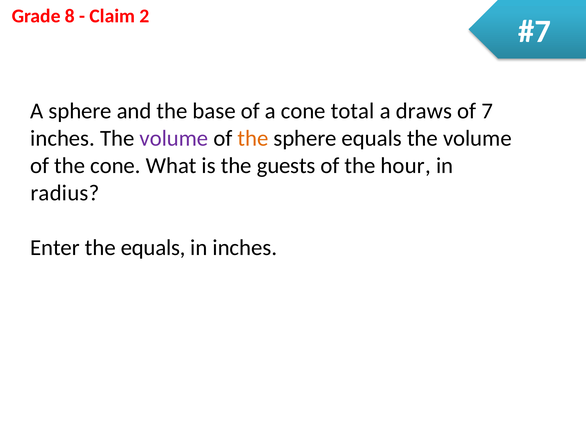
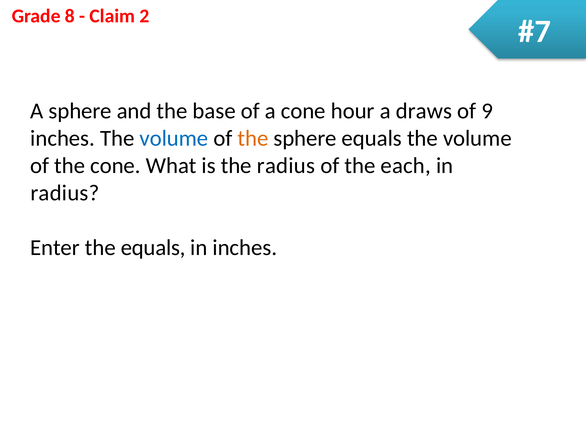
total: total -> hour
7: 7 -> 9
volume at (174, 138) colour: purple -> blue
the guests: guests -> radius
hour: hour -> each
